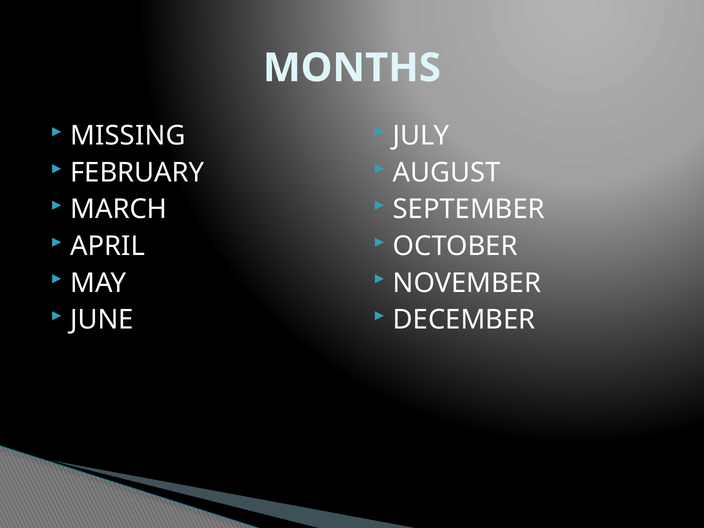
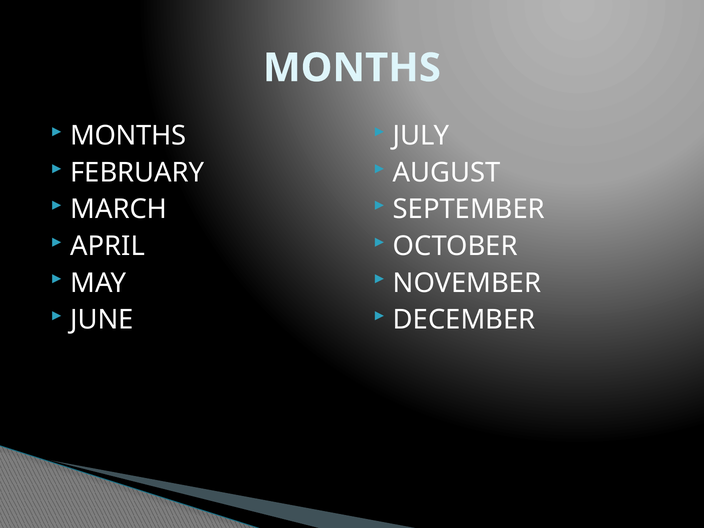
MISSING at (128, 136): MISSING -> MONTHS
